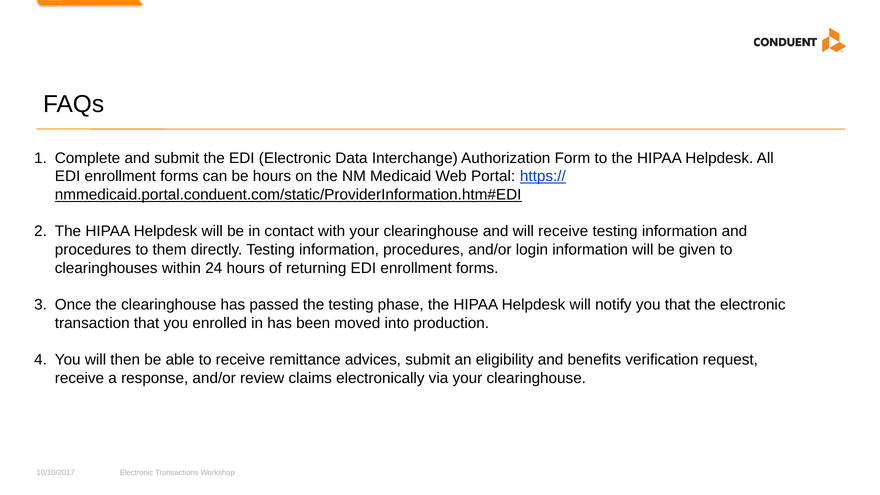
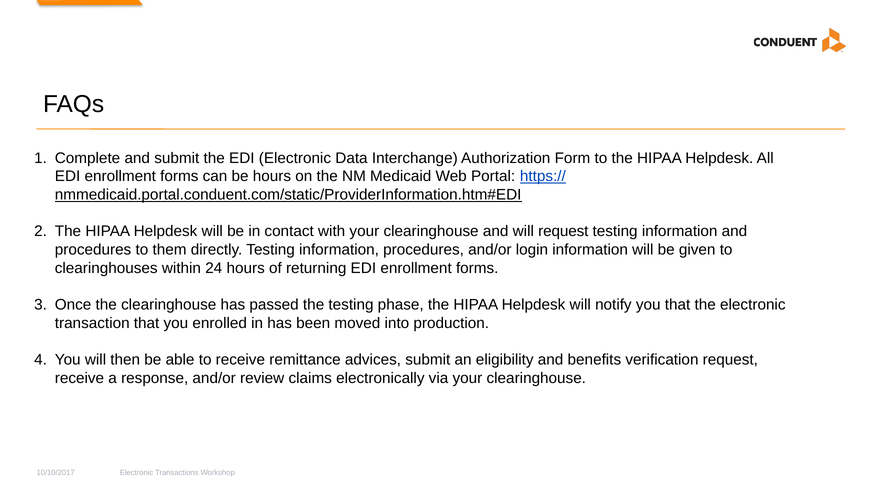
will receive: receive -> request
